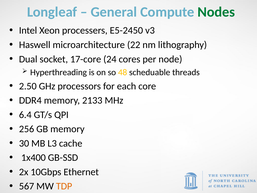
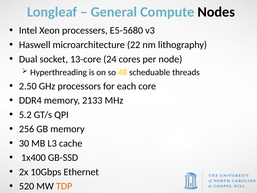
Nodes colour: green -> black
E5-2450: E5-2450 -> E5-5680
17-core: 17-core -> 13-core
6.4: 6.4 -> 5.2
567: 567 -> 520
